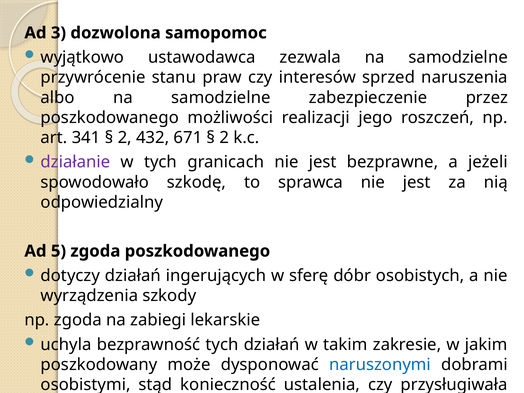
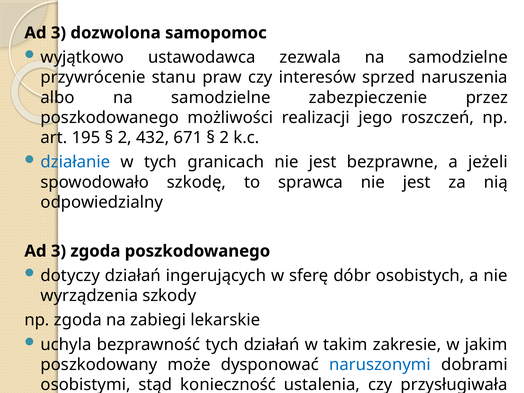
341: 341 -> 195
działanie colour: purple -> blue
5 at (58, 251): 5 -> 3
